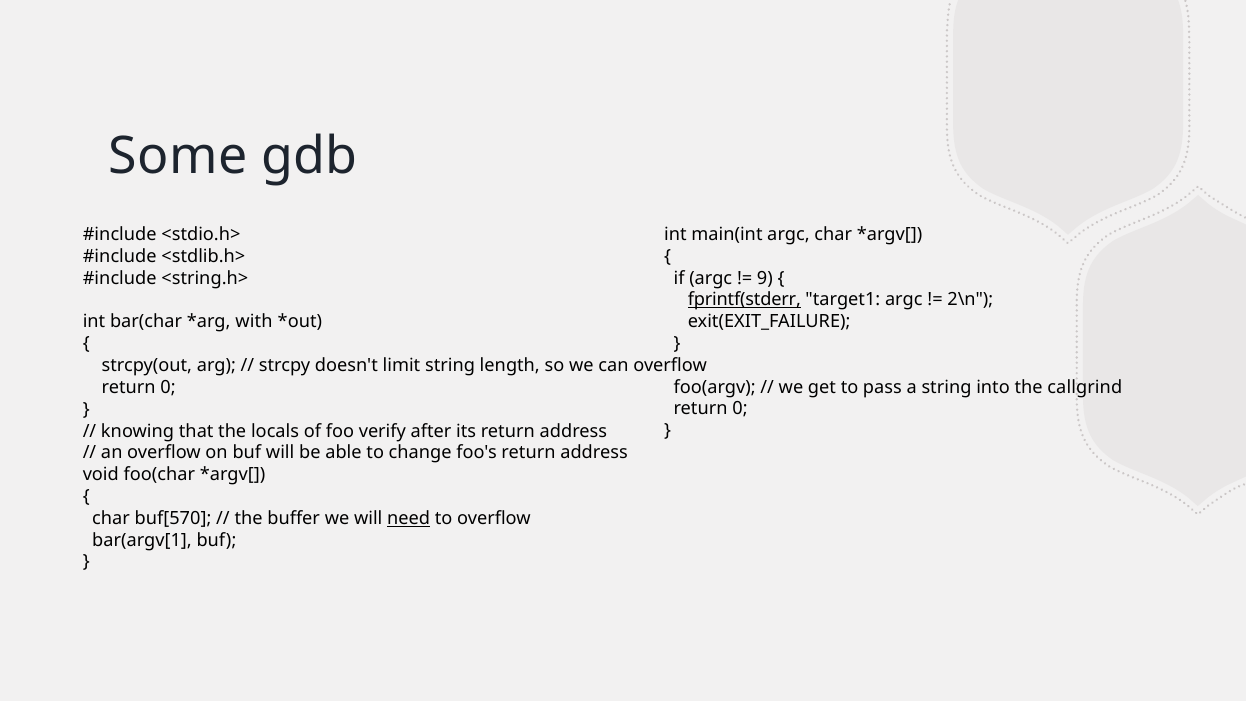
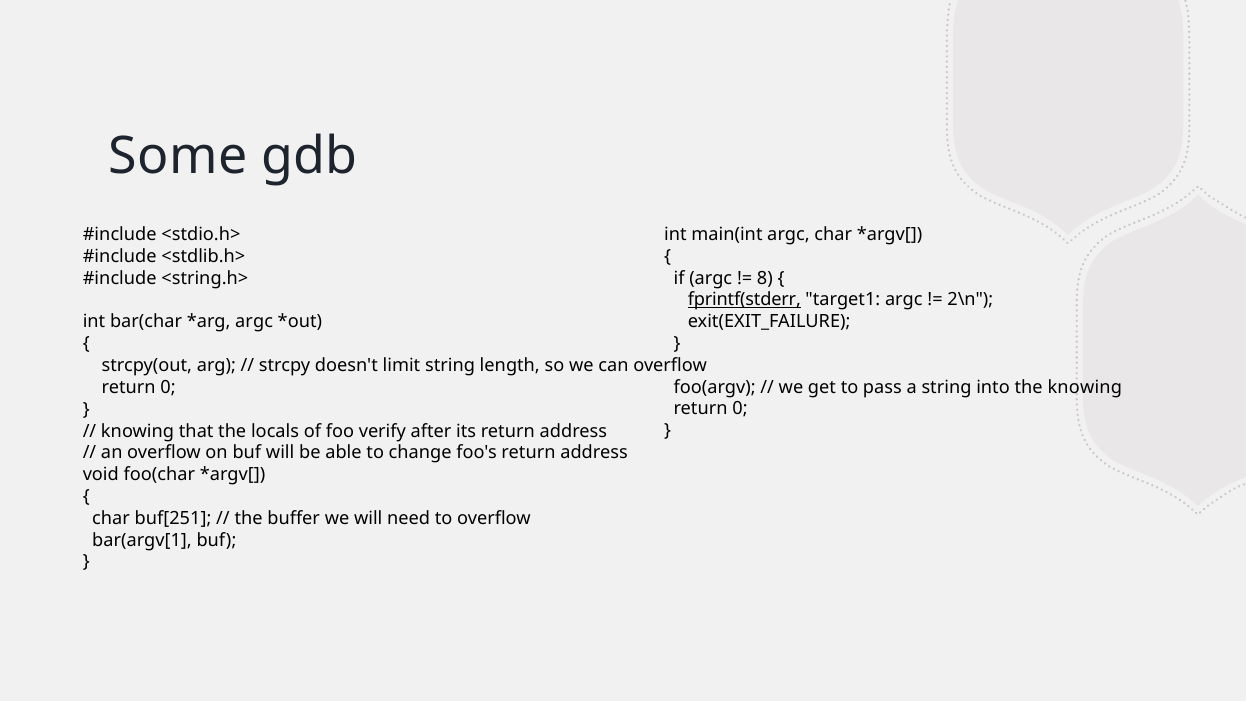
9: 9 -> 8
with at (254, 322): with -> argc
the callgrind: callgrind -> knowing
buf[570: buf[570 -> buf[251
need underline: present -> none
